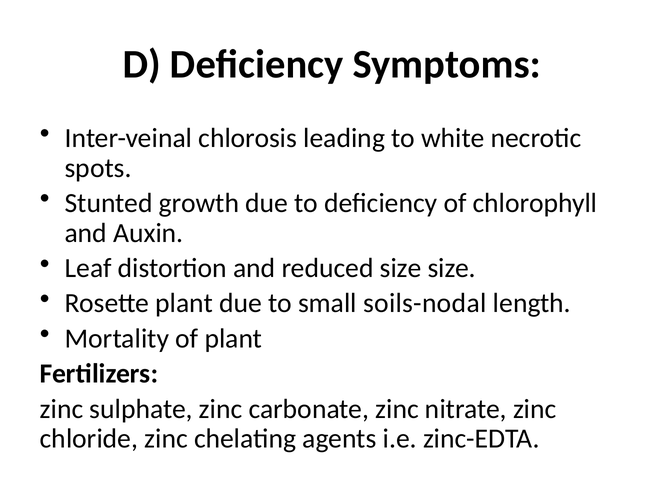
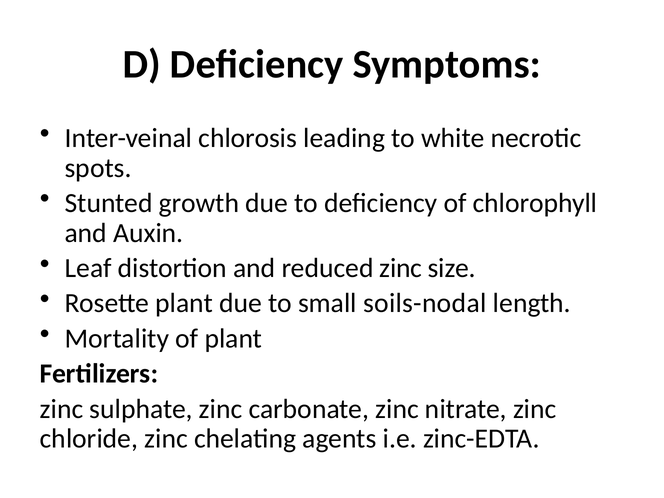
reduced size: size -> zinc
